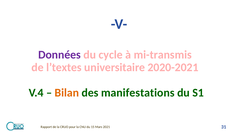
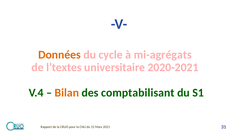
Données colour: purple -> orange
mi-transmis: mi-transmis -> mi-agrégats
manifestations: manifestations -> comptabilisant
